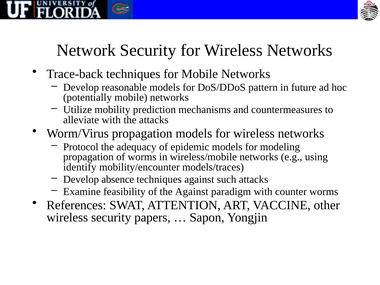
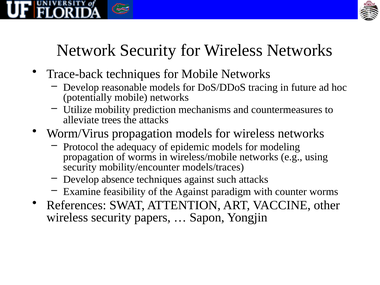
pattern: pattern -> tracing
alleviate with: with -> trees
identify at (80, 167): identify -> security
